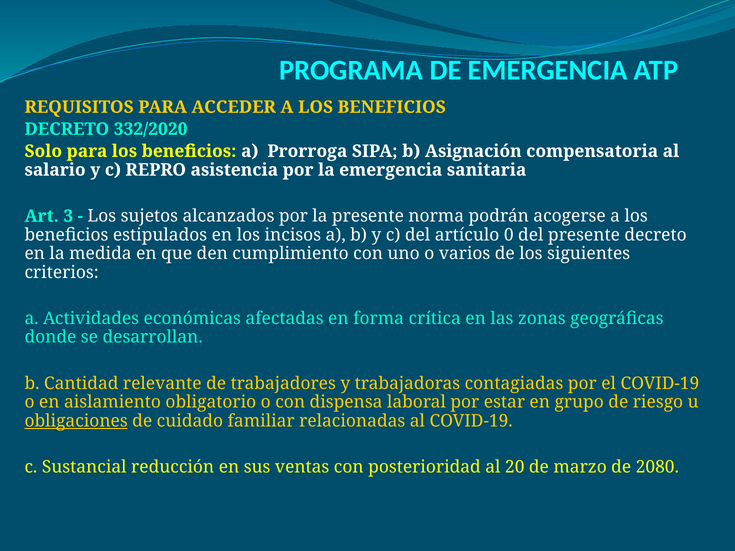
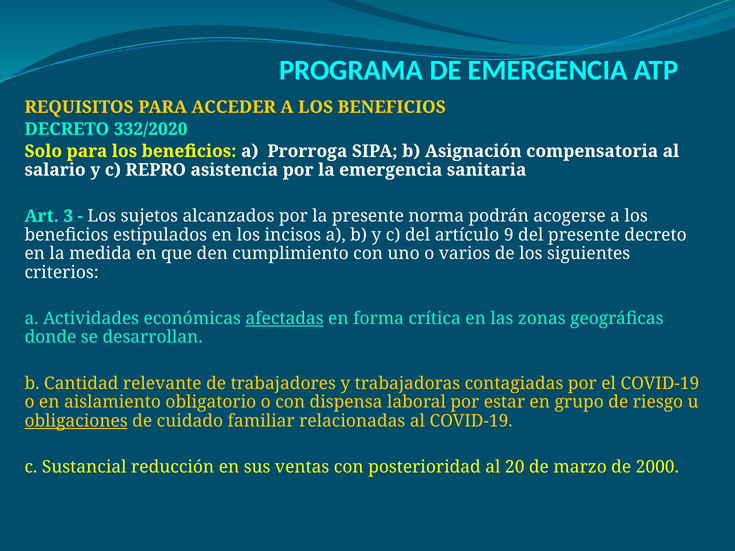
0: 0 -> 9
afectadas underline: none -> present
2080: 2080 -> 2000
